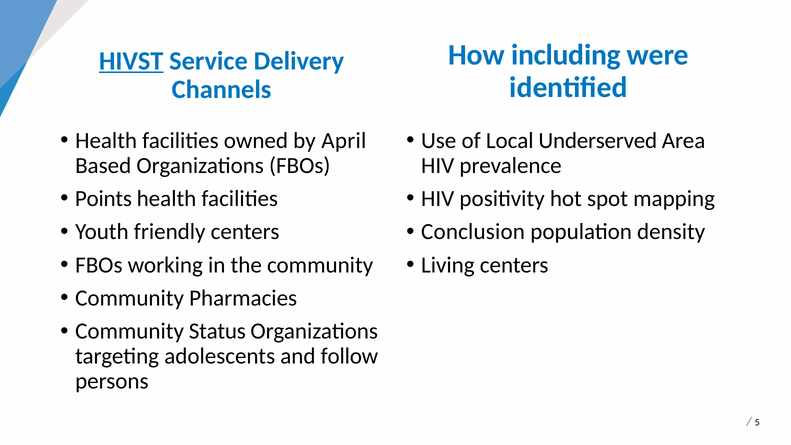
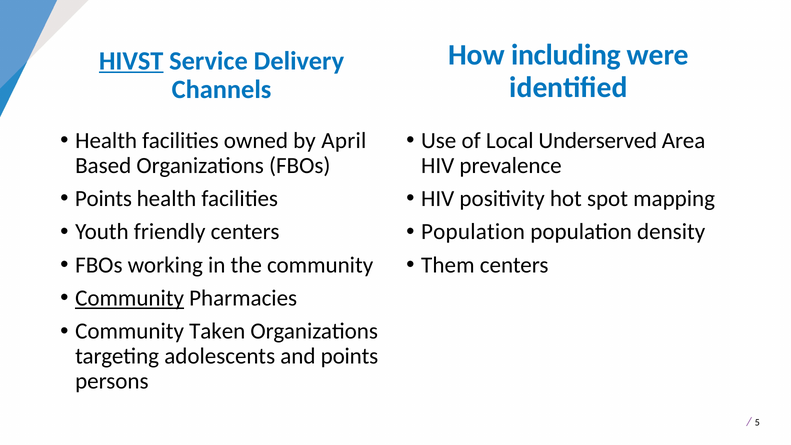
Conclusion at (473, 232): Conclusion -> Population
Living: Living -> Them
Community at (130, 298) underline: none -> present
Status: Status -> Taken
and follow: follow -> points
